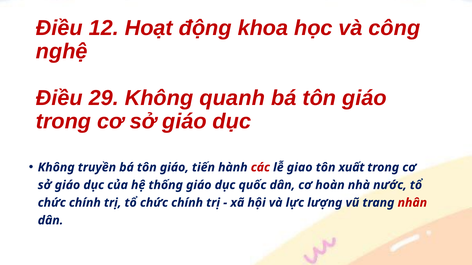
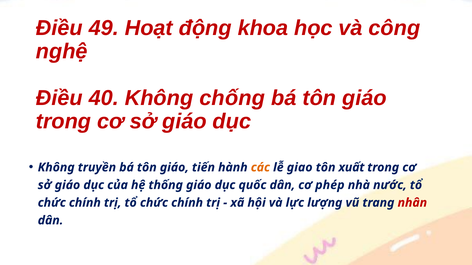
12: 12 -> 49
29: 29 -> 40
quanh: quanh -> chống
các colour: red -> orange
hoàn: hoàn -> phép
